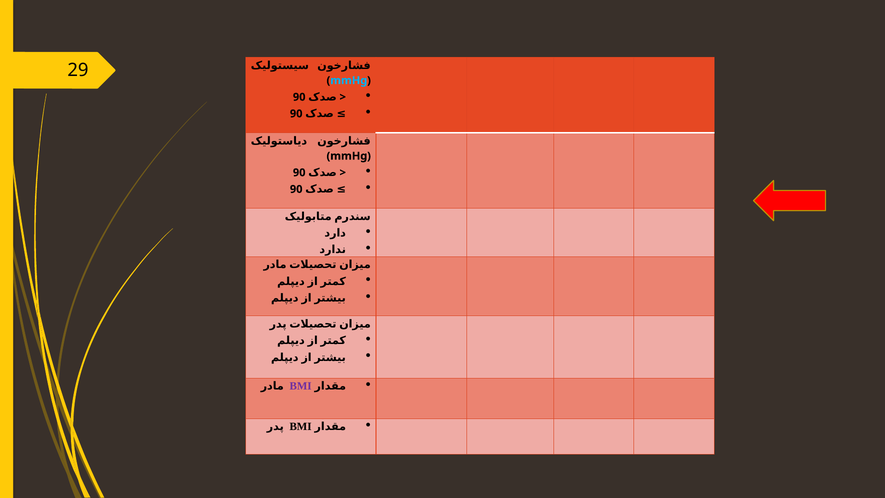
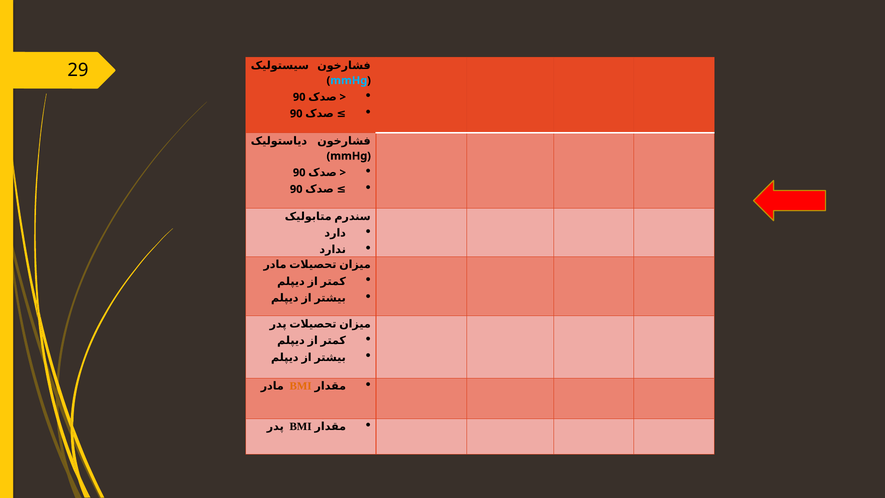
BMI at (301, 386) colour: purple -> orange
